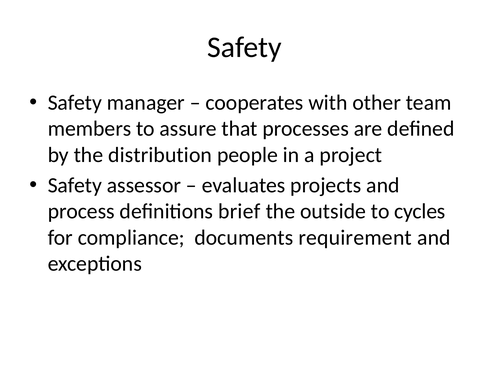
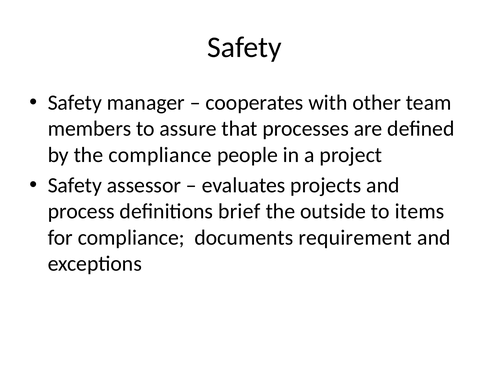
the distribution: distribution -> compliance
cycles: cycles -> items
